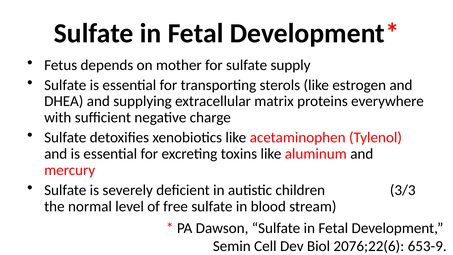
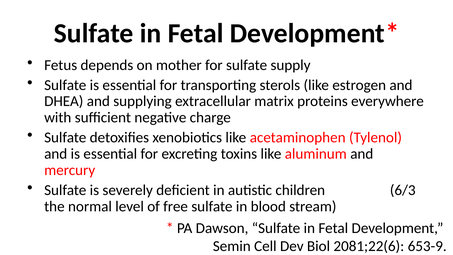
3/3: 3/3 -> 6/3
2076;22(6: 2076;22(6 -> 2081;22(6
